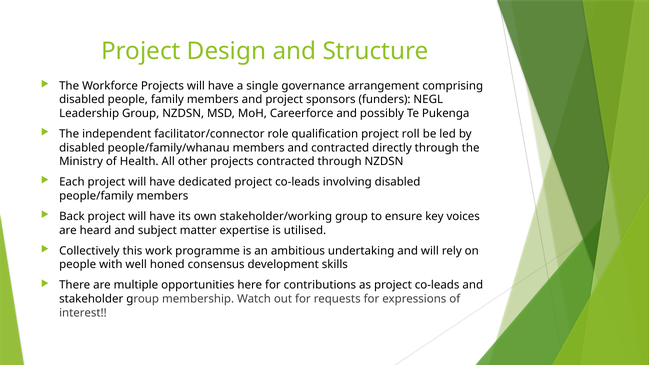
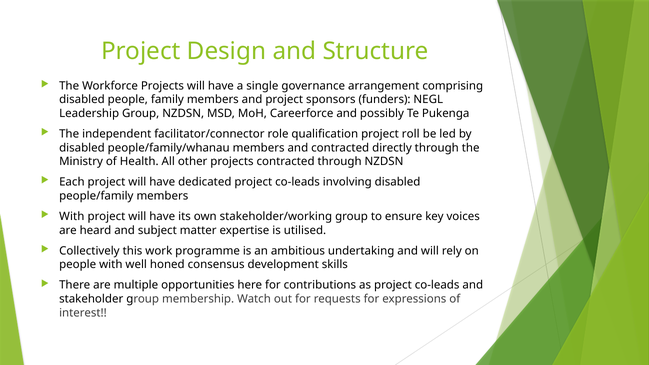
Back at (72, 217): Back -> With
